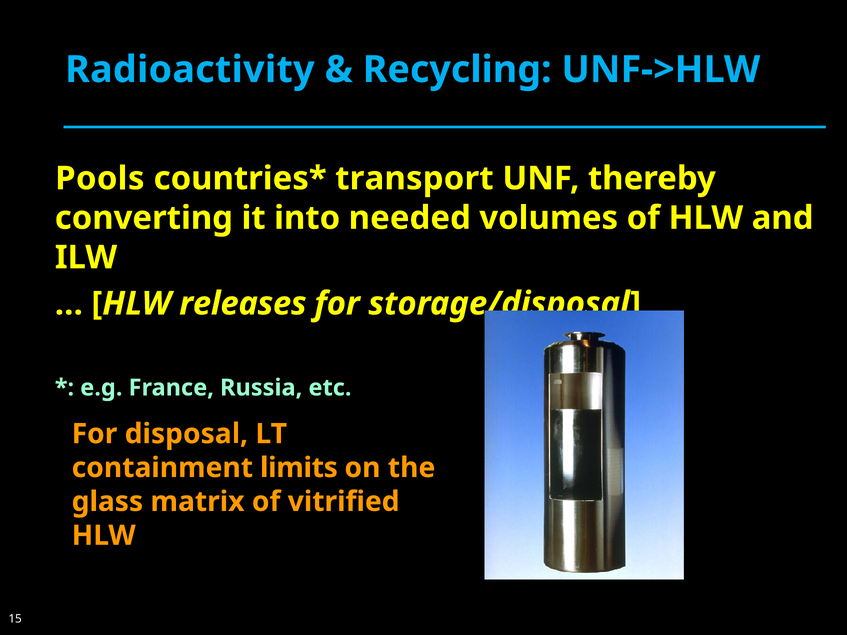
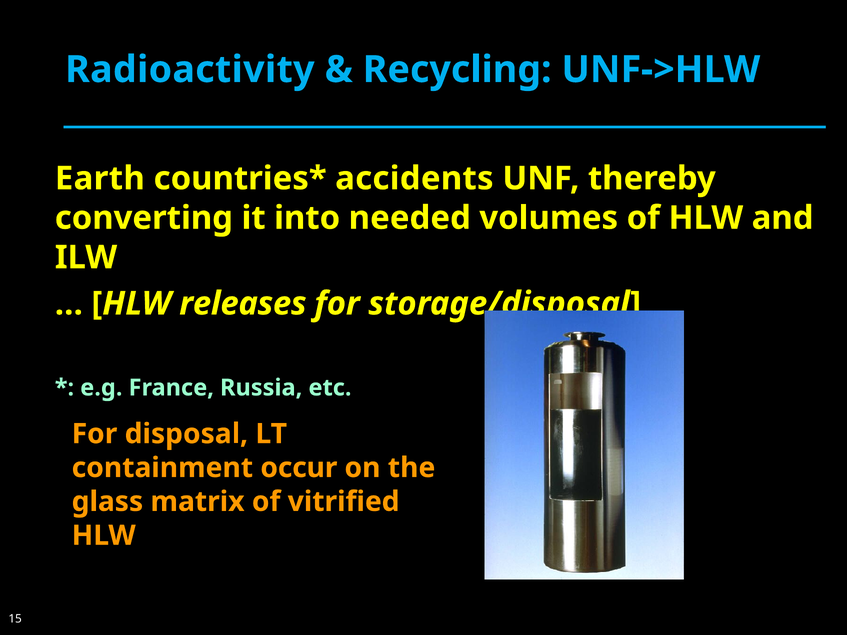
Pools: Pools -> Earth
transport: transport -> accidents
limits: limits -> occur
